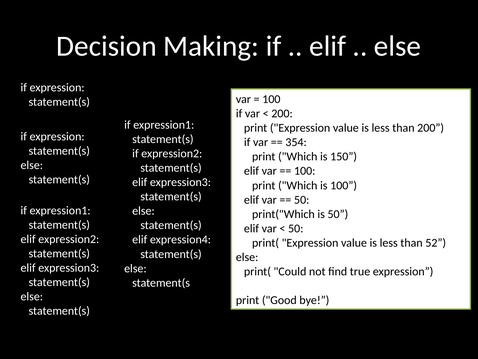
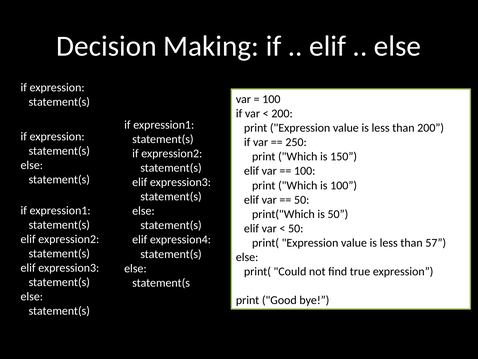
354: 354 -> 250
52: 52 -> 57
